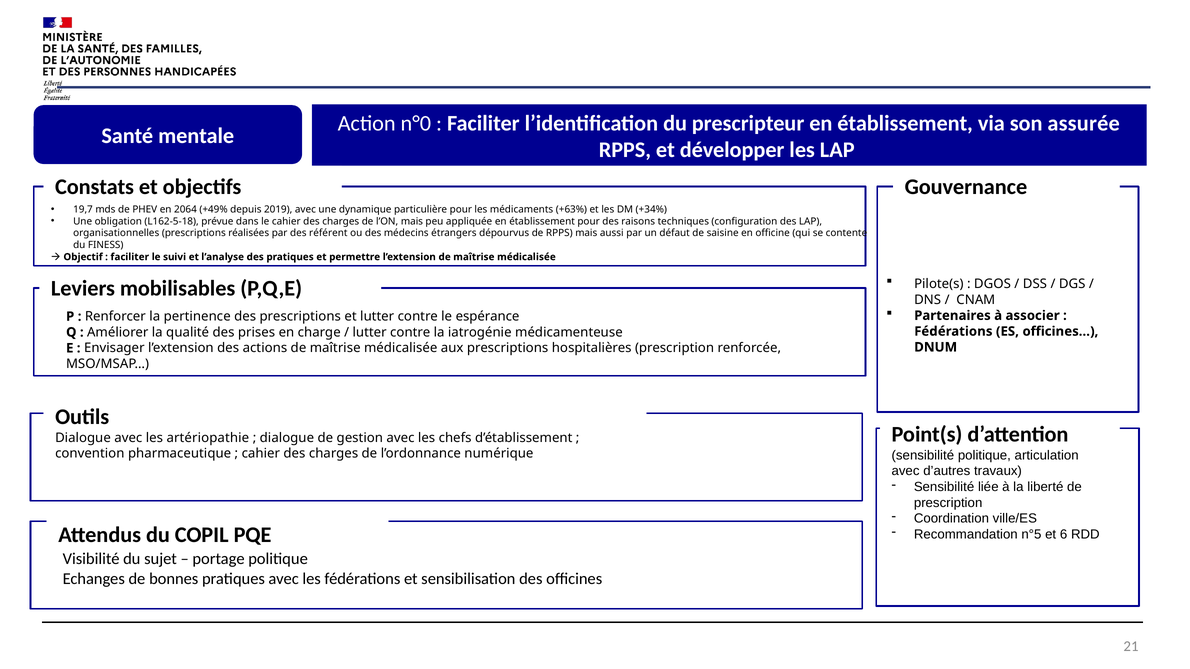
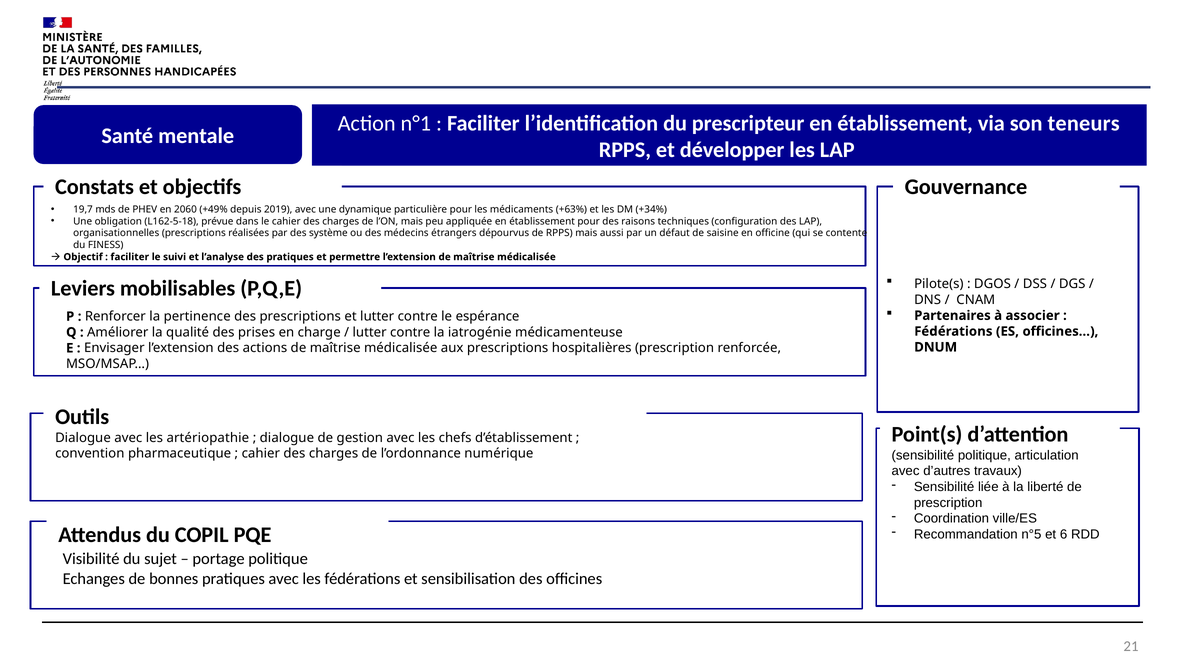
n°0: n°0 -> n°1
assurée: assurée -> teneurs
2064: 2064 -> 2060
référent: référent -> système
